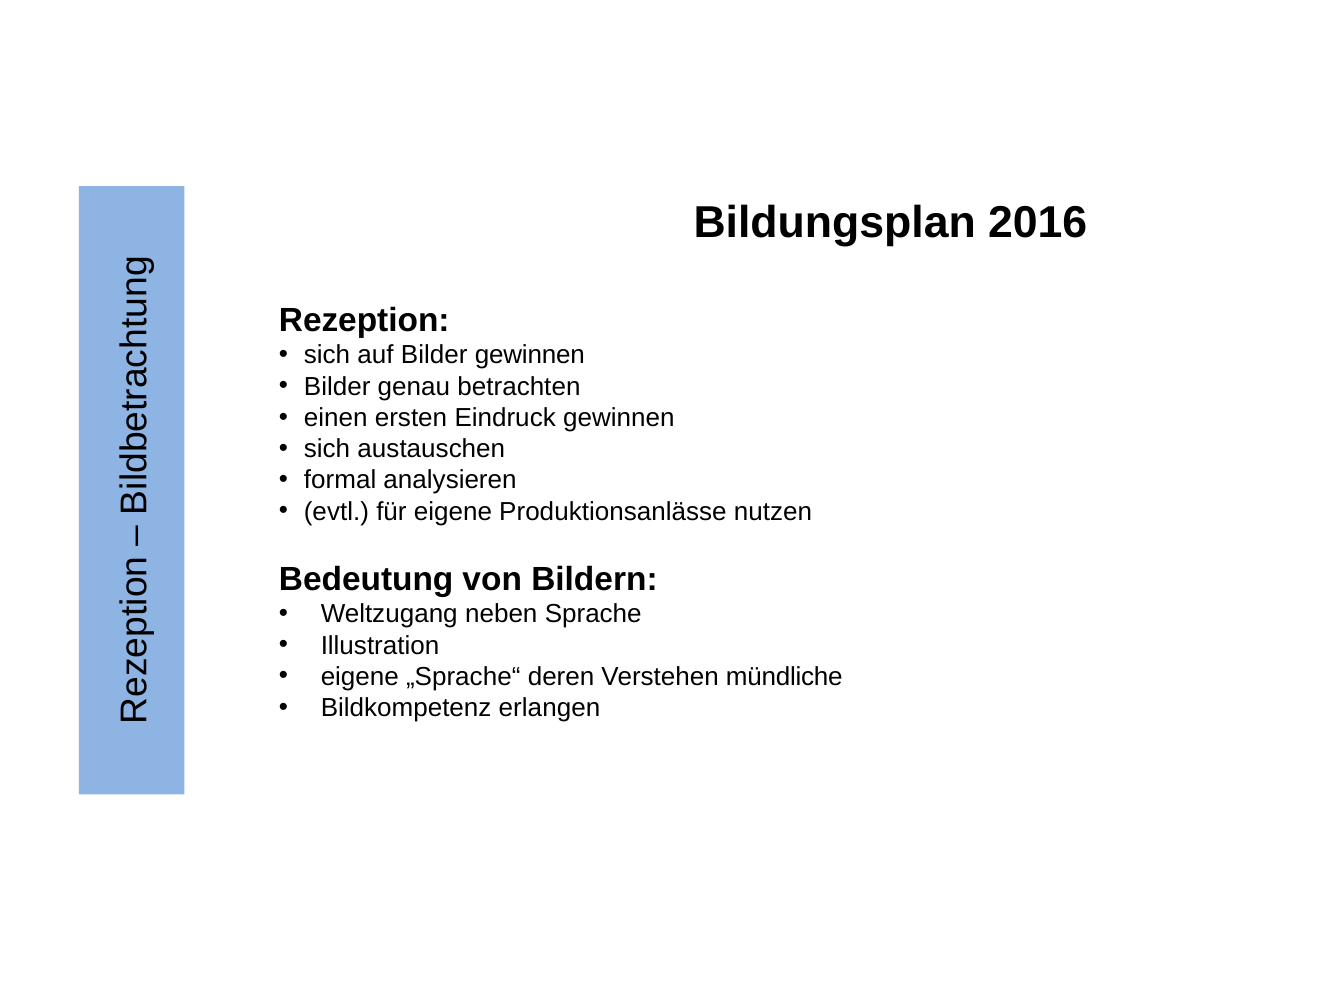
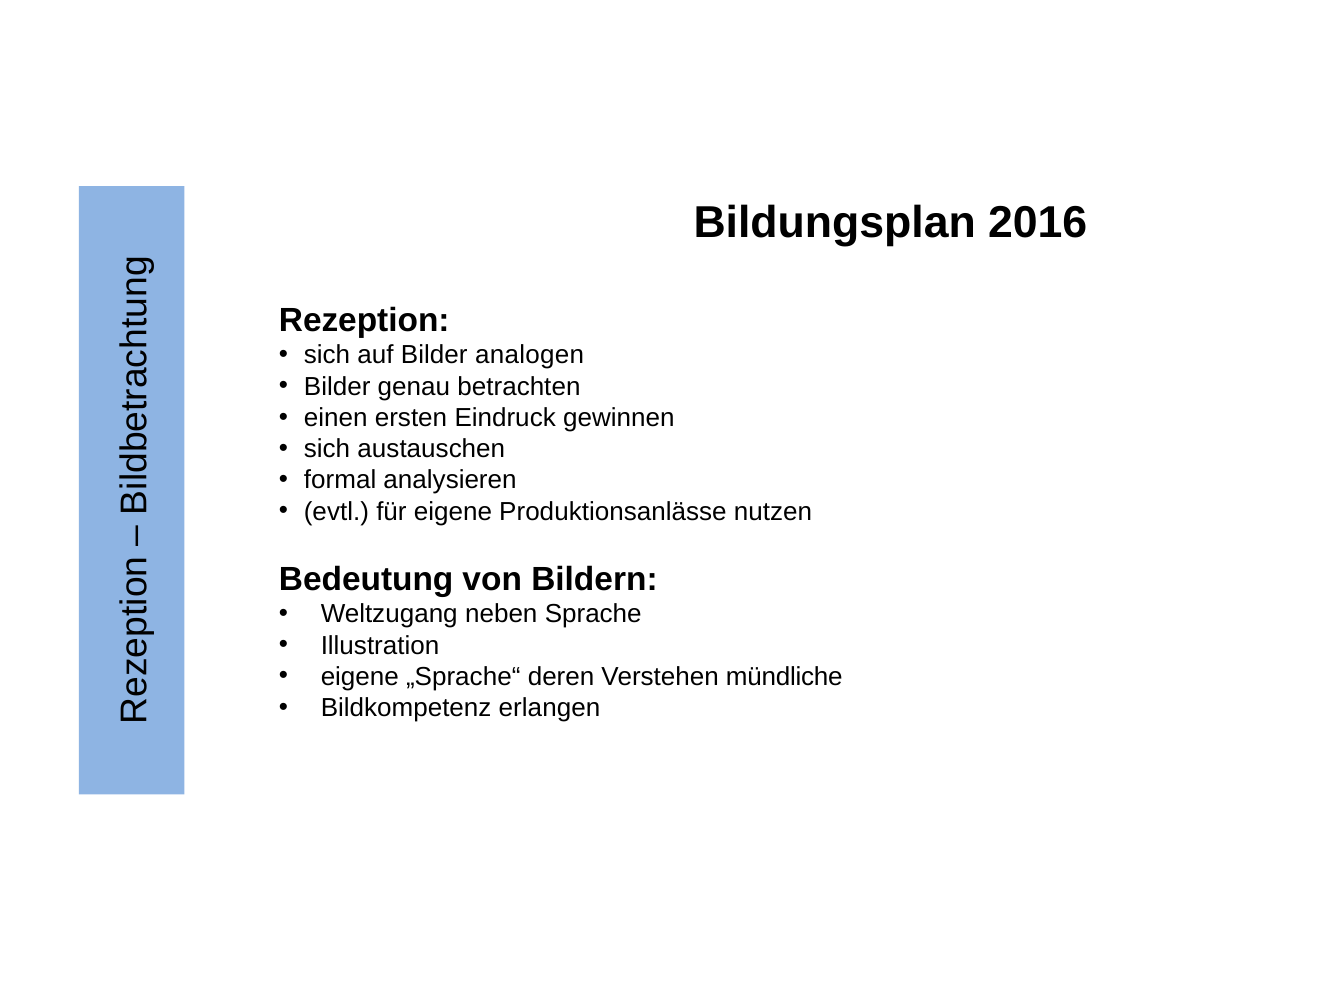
Bilder gewinnen: gewinnen -> analogen
